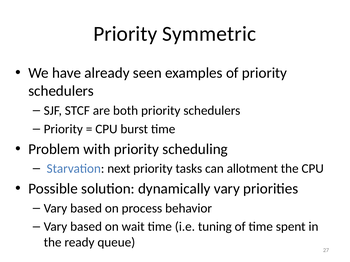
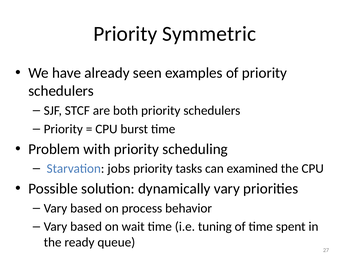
next: next -> jobs
allotment: allotment -> examined
